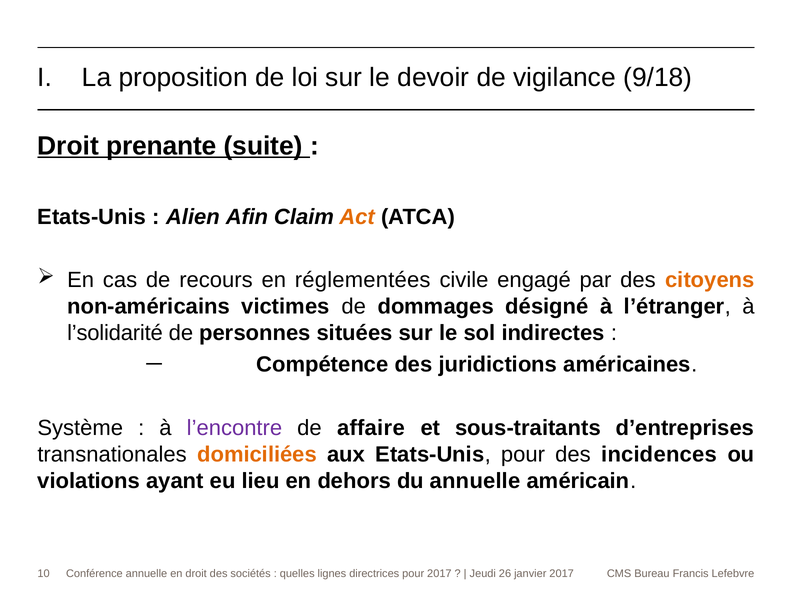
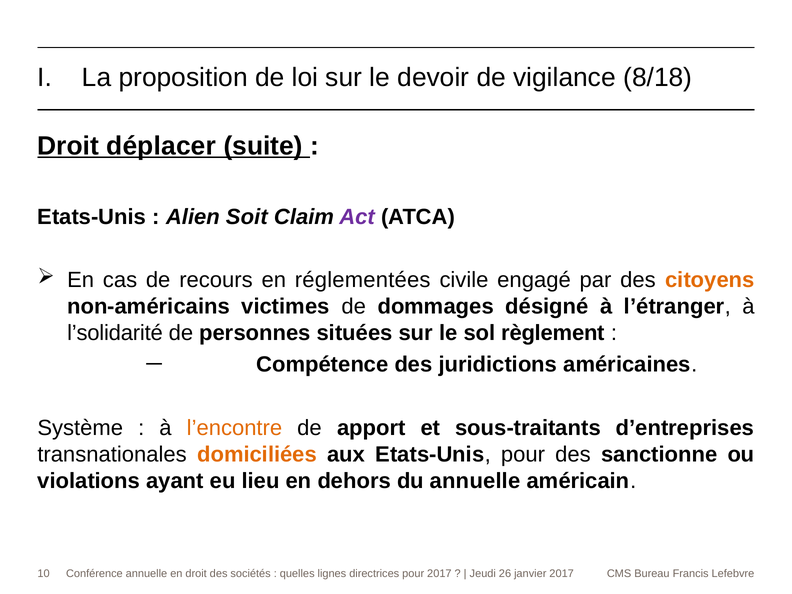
9/18: 9/18 -> 8/18
prenante: prenante -> déplacer
Afin: Afin -> Soit
Act colour: orange -> purple
indirectes: indirectes -> règlement
l’encontre colour: purple -> orange
affaire: affaire -> apport
incidences: incidences -> sanctionne
